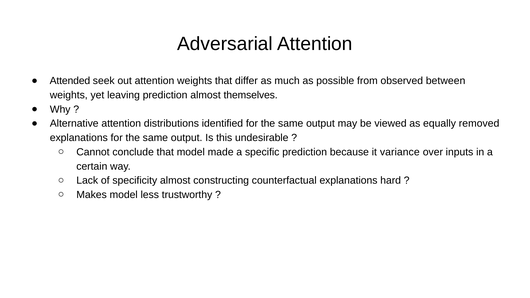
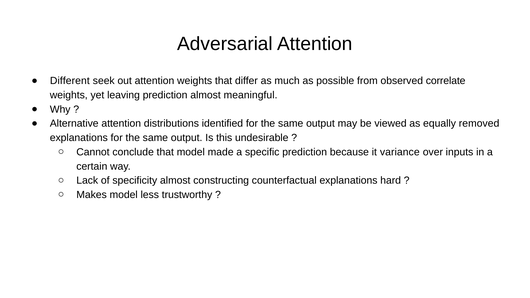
Attended: Attended -> Different
between: between -> correlate
themselves: themselves -> meaningful
